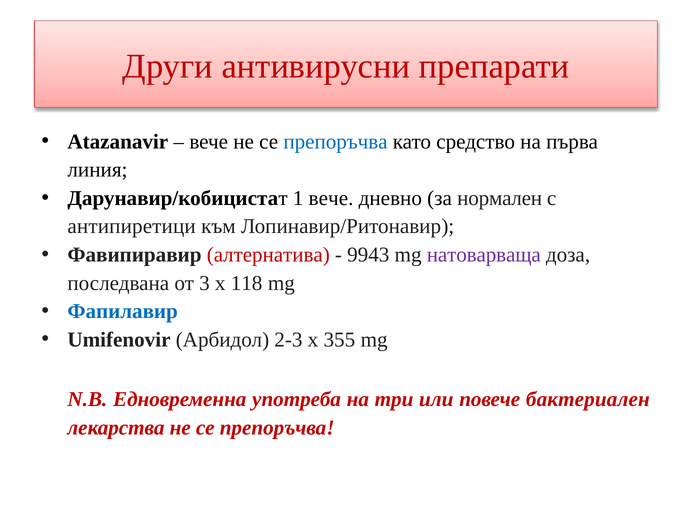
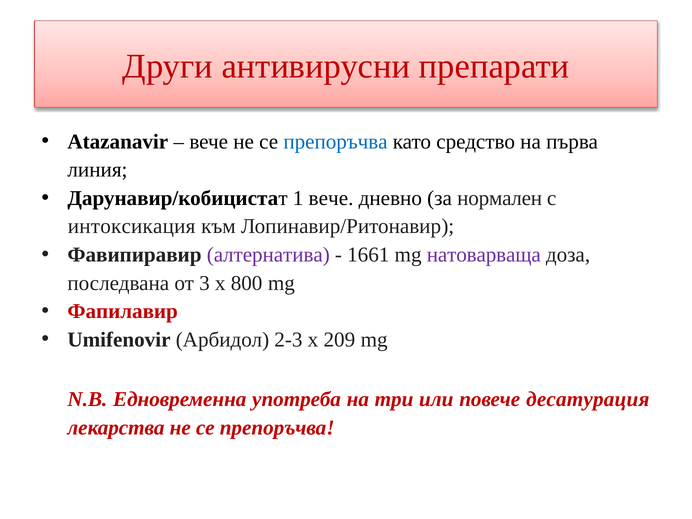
антипиретици: антипиретици -> интоксикация
алтернатива colour: red -> purple
9943: 9943 -> 1661
118: 118 -> 800
Фапилавир colour: blue -> red
355: 355 -> 209
бактериален: бактериален -> десатурация
